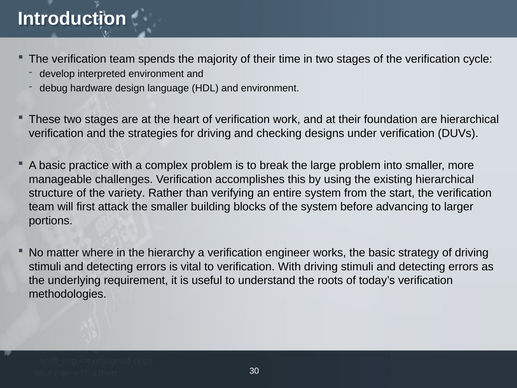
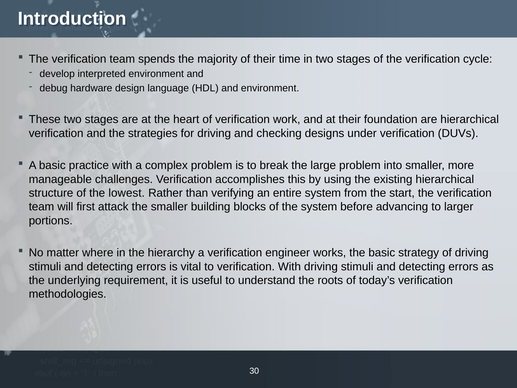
variety: variety -> lowest
